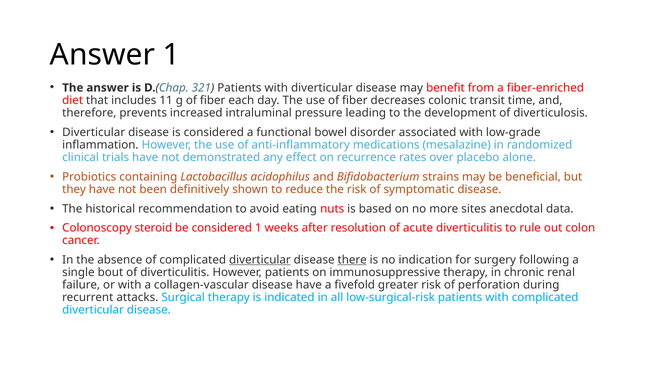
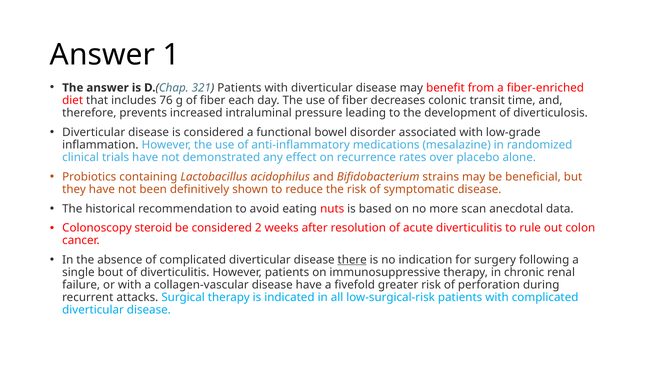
11: 11 -> 76
sites: sites -> scan
considered 1: 1 -> 2
diverticular at (260, 260) underline: present -> none
